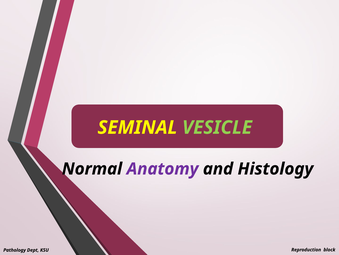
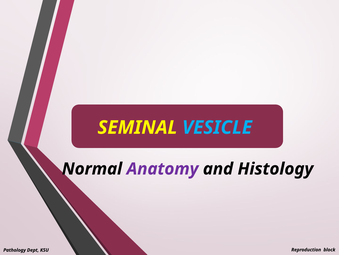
VESICLE colour: light green -> light blue
